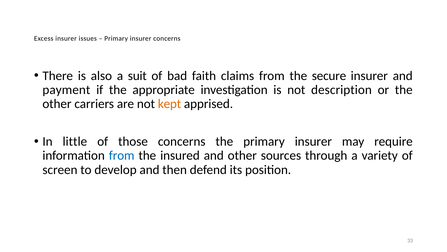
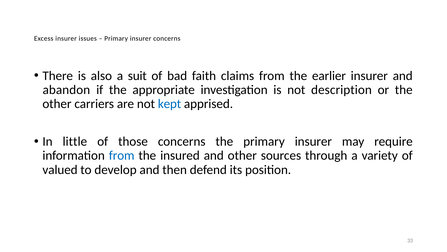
secure: secure -> earlier
payment: payment -> abandon
kept colour: orange -> blue
screen: screen -> valued
